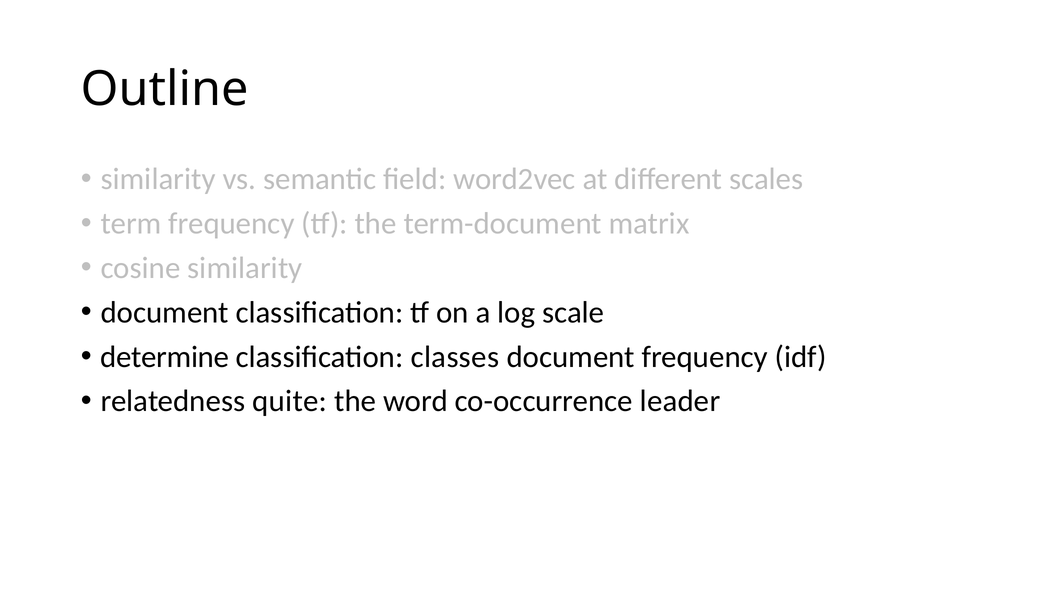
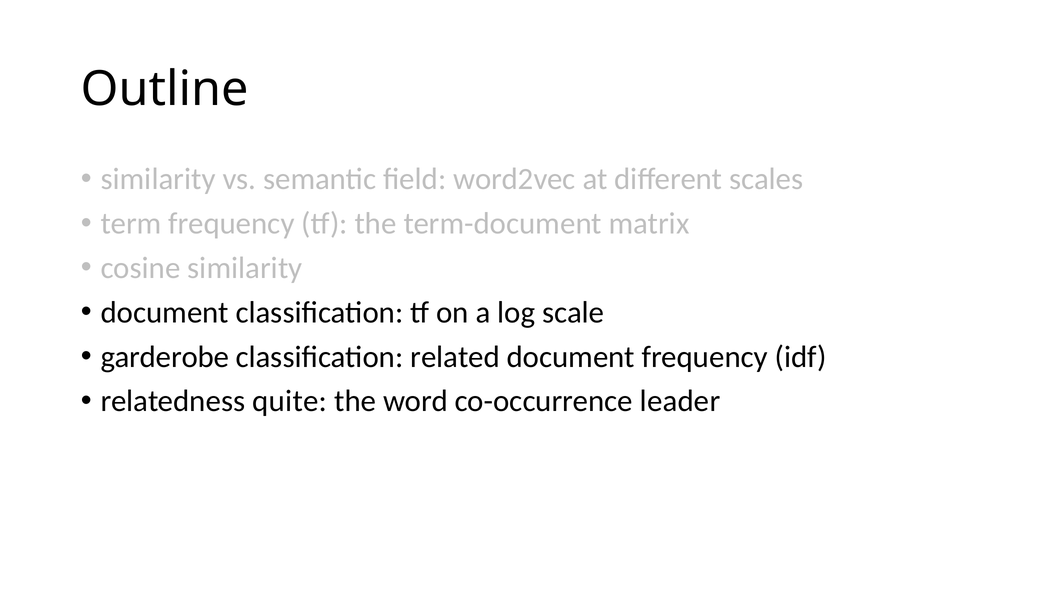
determine: determine -> garderobe
classes: classes -> related
